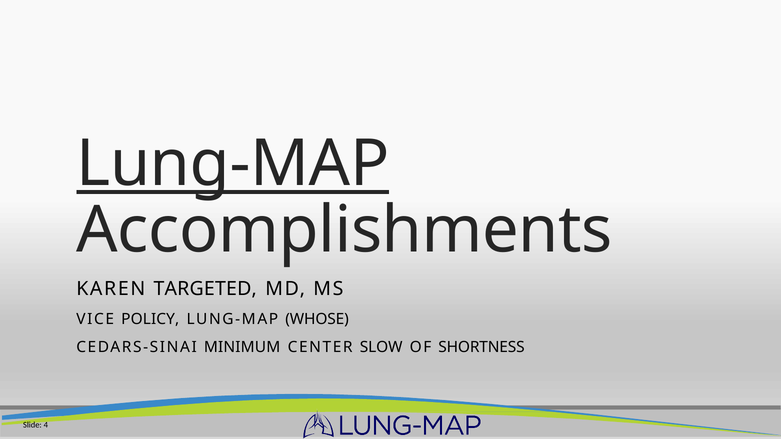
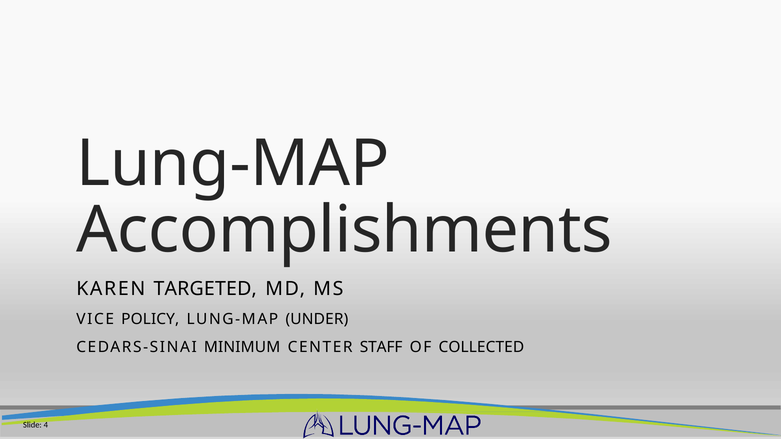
Lung-MAP at (233, 164) underline: present -> none
WHOSE: WHOSE -> UNDER
SLOW: SLOW -> STAFF
SHORTNESS: SHORTNESS -> COLLECTED
